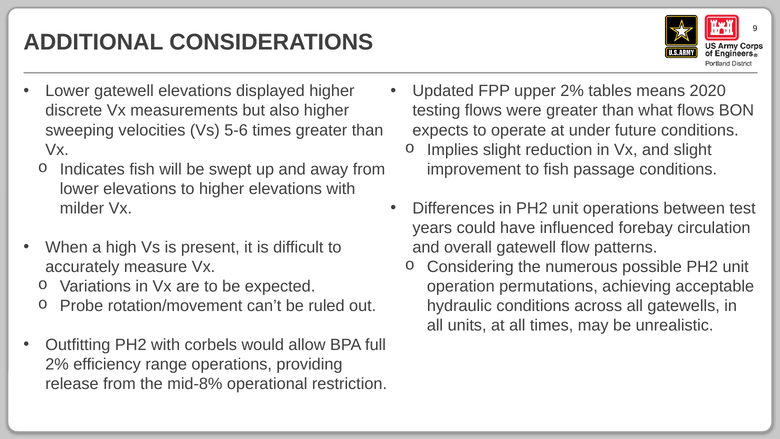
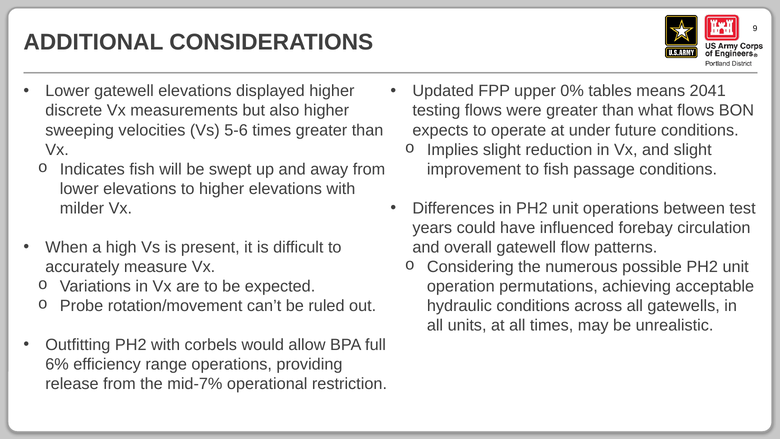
upper 2%: 2% -> 0%
2020: 2020 -> 2041
2% at (57, 364): 2% -> 6%
mid-8%: mid-8% -> mid-7%
